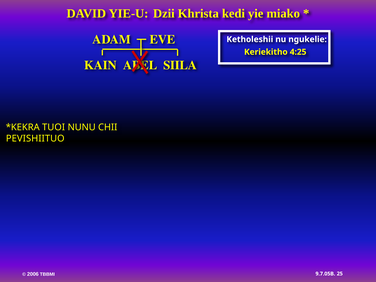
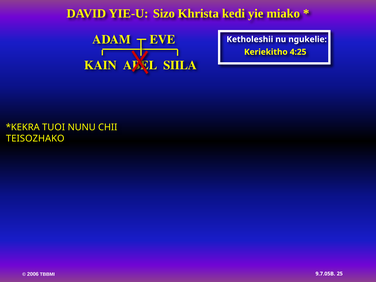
Dzii: Dzii -> Sizo
PEVISHIITUO: PEVISHIITUO -> TEISOZHAKO
